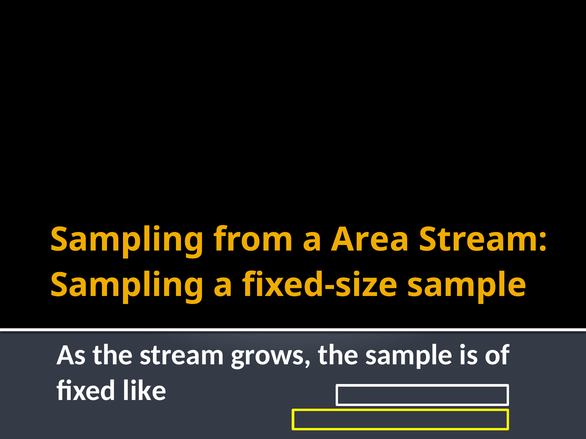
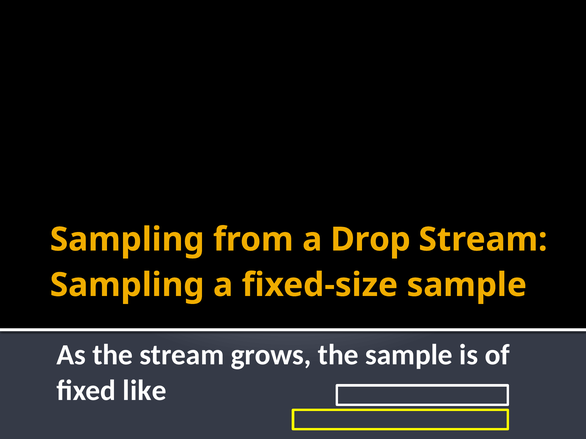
Area: Area -> Drop
